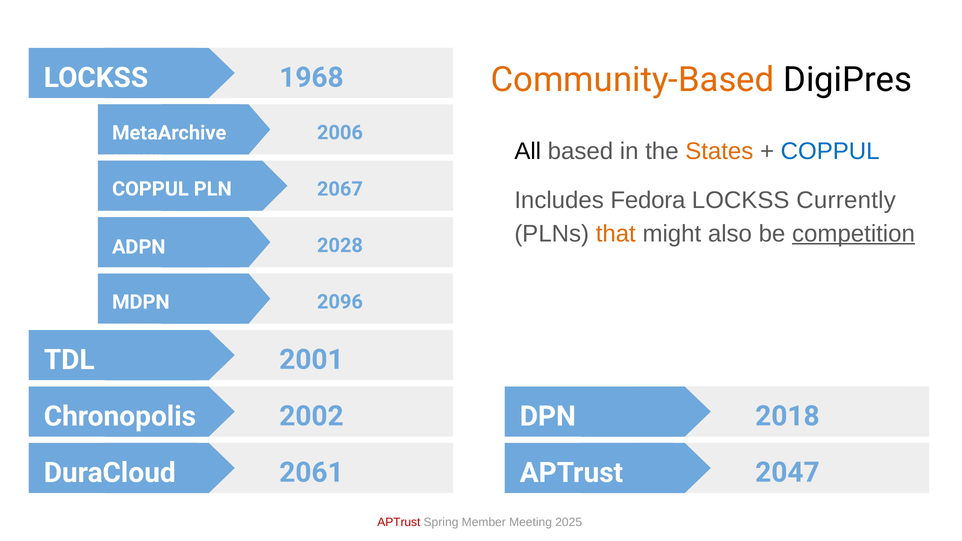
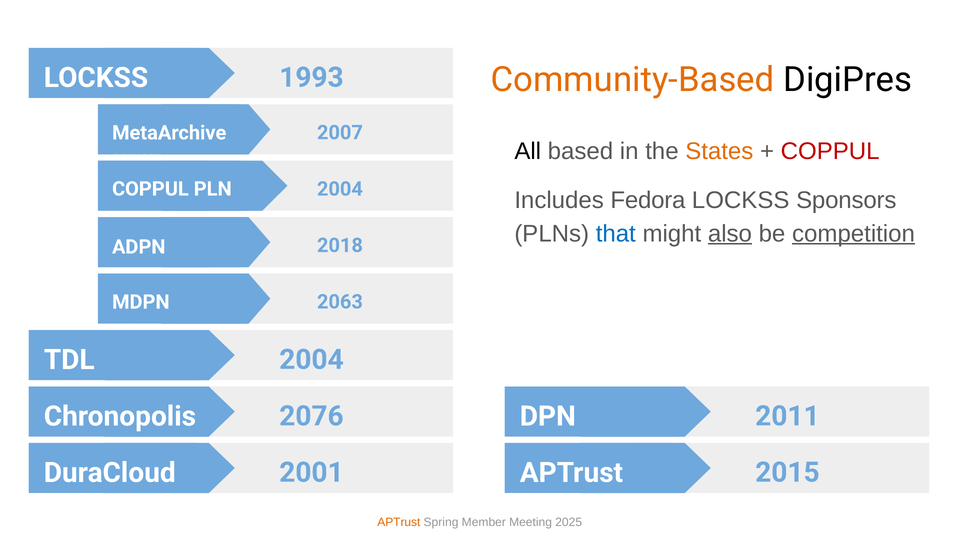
1968: 1968 -> 1993
2006: 2006 -> 2007
COPPUL at (830, 151) colour: blue -> red
2067 at (340, 189): 2067 -> 2004
Currently: Currently -> Sponsors
that colour: orange -> blue
also underline: none -> present
2028: 2028 -> 2018
2096: 2096 -> 2063
2001 at (311, 360): 2001 -> 2004
2002: 2002 -> 2076
2018: 2018 -> 2011
2061: 2061 -> 2001
2047: 2047 -> 2015
APTrust at (399, 523) colour: red -> orange
